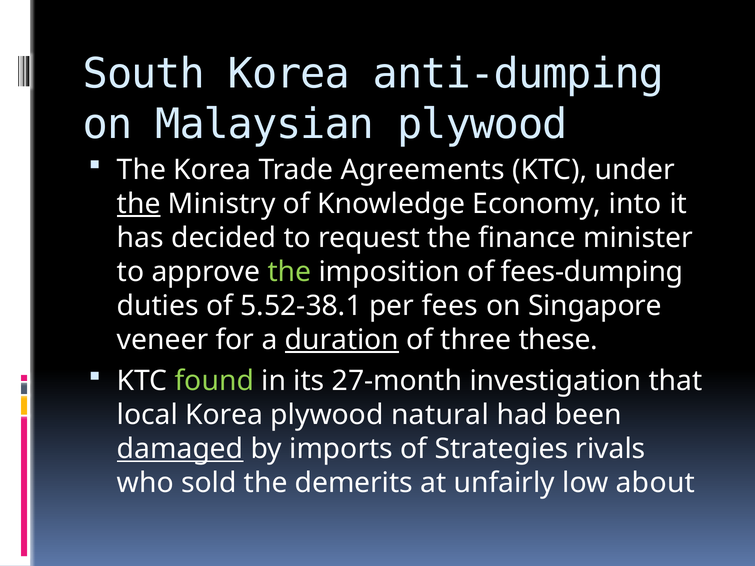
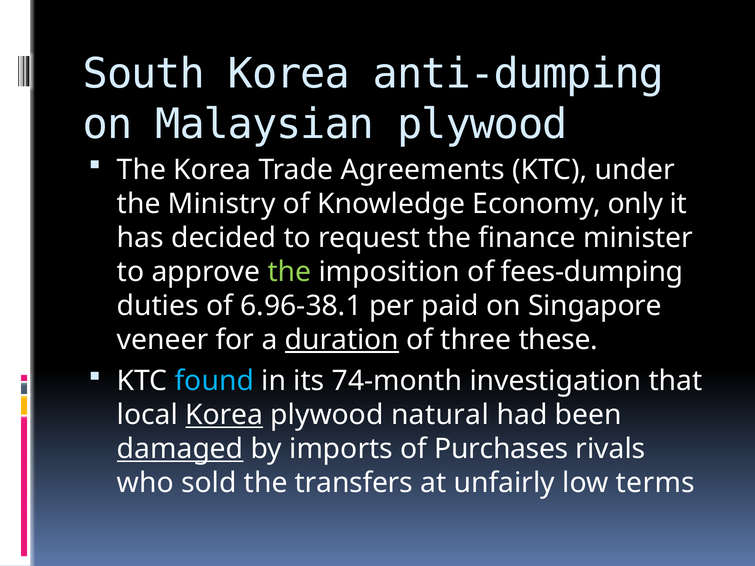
the at (139, 204) underline: present -> none
into: into -> only
5.52-38.1: 5.52-38.1 -> 6.96-38.1
fees: fees -> paid
found colour: light green -> light blue
27-month: 27-month -> 74-month
Korea at (224, 415) underline: none -> present
Strategies: Strategies -> Purchases
demerits: demerits -> transfers
about: about -> terms
